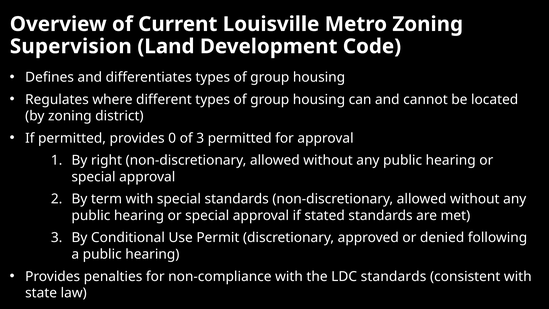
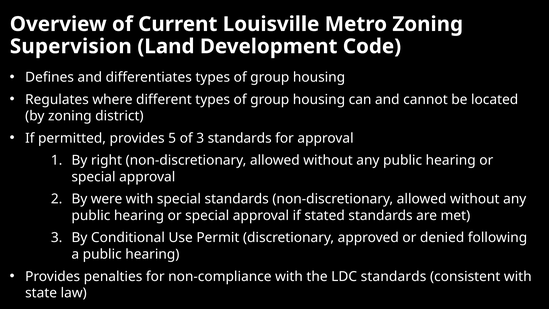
0: 0 -> 5
3 permitted: permitted -> standards
term: term -> were
